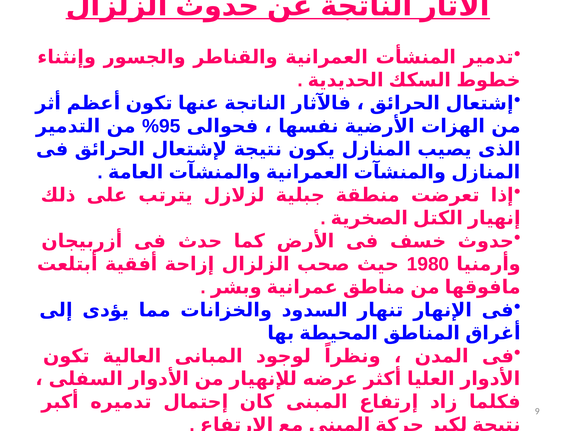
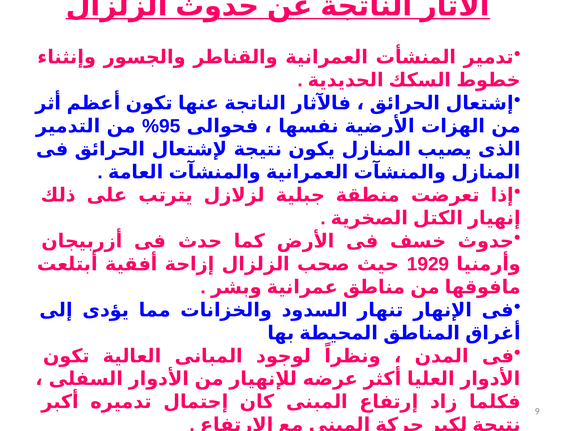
1980: 1980 -> 1929
